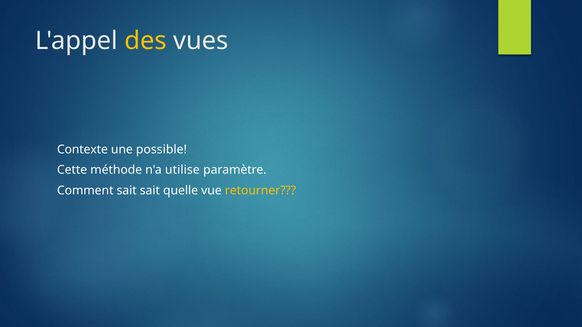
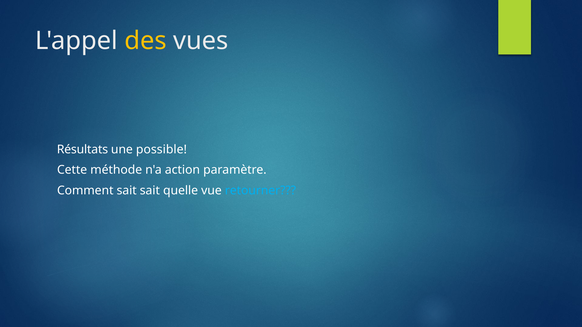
Contexte: Contexte -> Résultats
utilise: utilise -> action
retourner colour: yellow -> light blue
